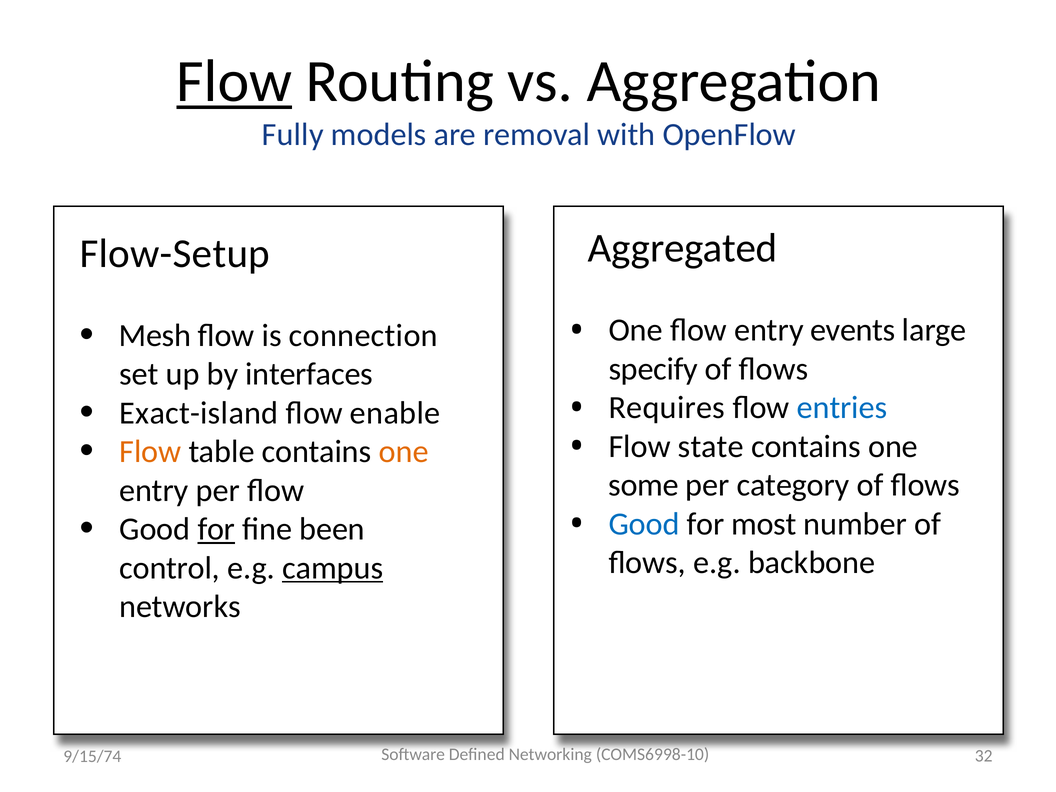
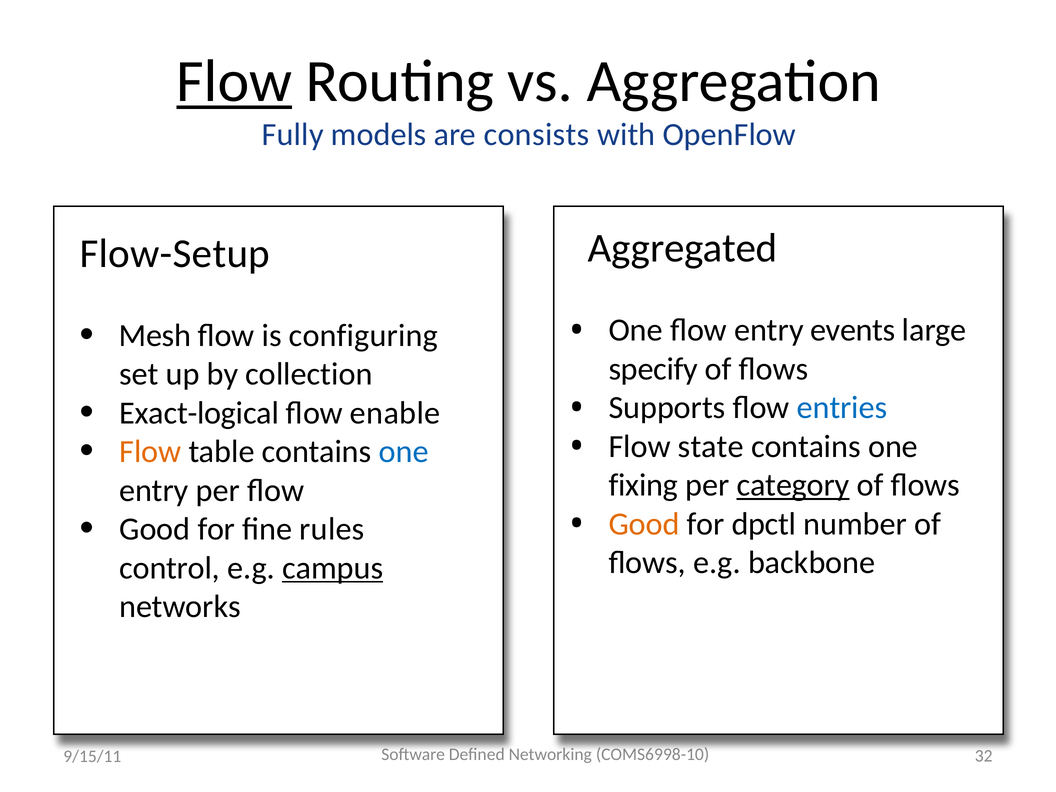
removal: removal -> consists
connection: connection -> configuring
interfaces: interfaces -> collection
Exact-island: Exact-island -> Exact-logical
Requires: Requires -> Supports
one at (404, 452) colour: orange -> blue
some: some -> fixing
category underline: none -> present
for at (216, 529) underline: present -> none
been: been -> rules
Good at (644, 524) colour: blue -> orange
most: most -> dpctl
9/15/74: 9/15/74 -> 9/15/11
